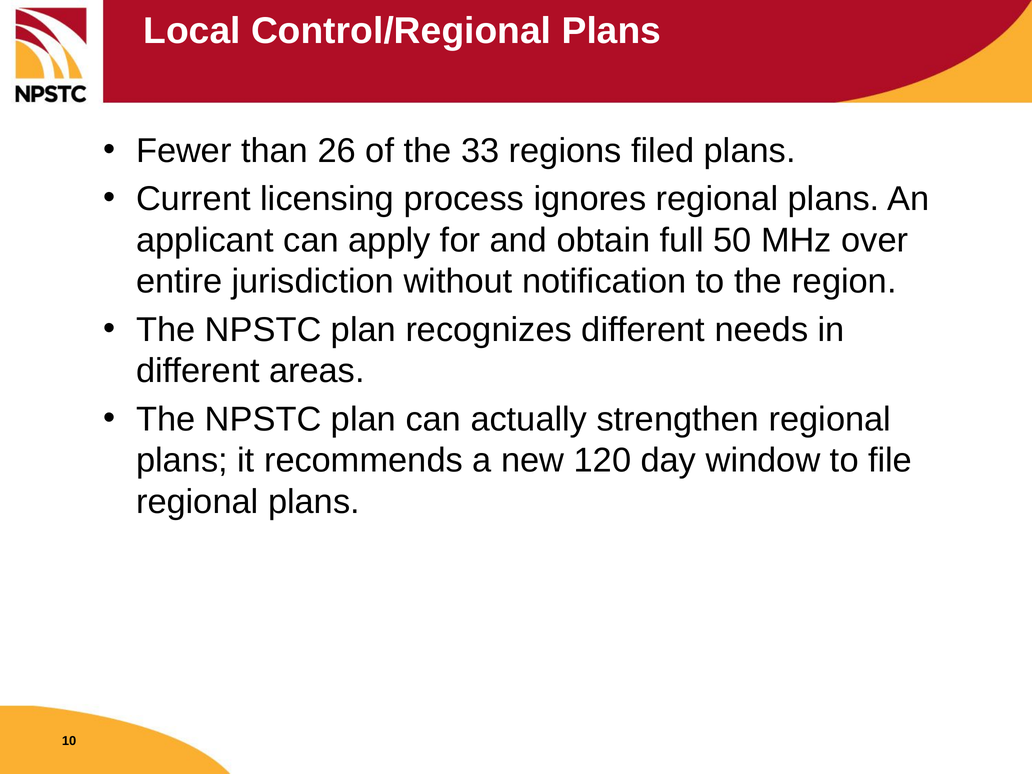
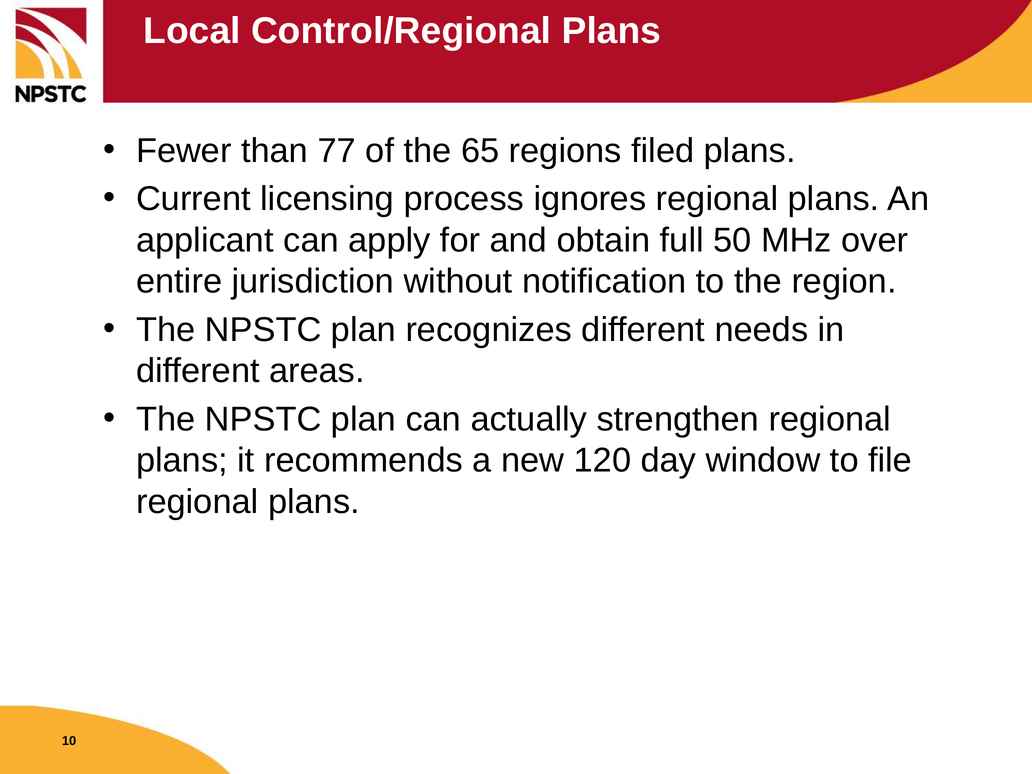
26: 26 -> 77
33: 33 -> 65
